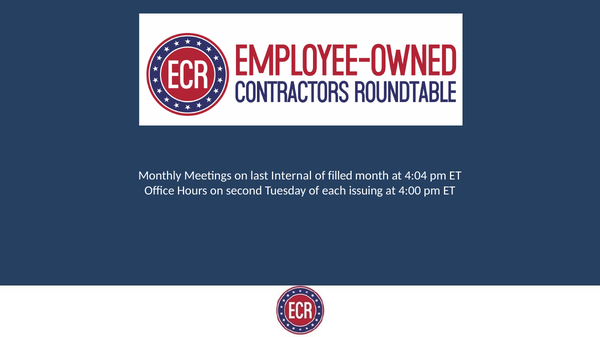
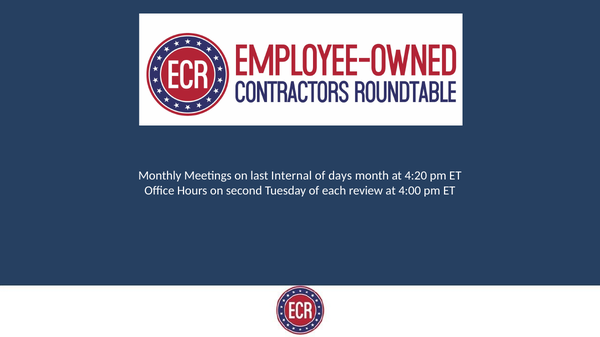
filled: filled -> days
4:04: 4:04 -> 4:20
issuing: issuing -> review
